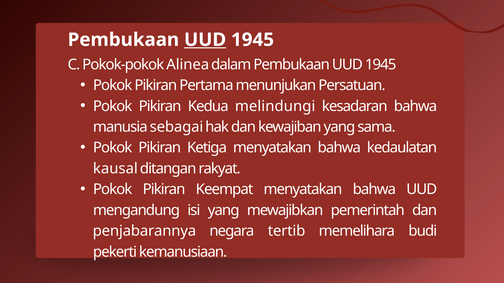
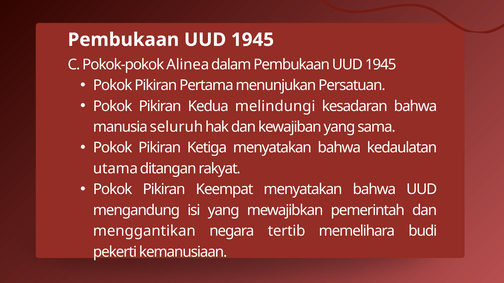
UUD at (205, 40) underline: present -> none
sebagai: sebagai -> seluruh
kausal: kausal -> utama
penjabarannya: penjabarannya -> menggantikan
